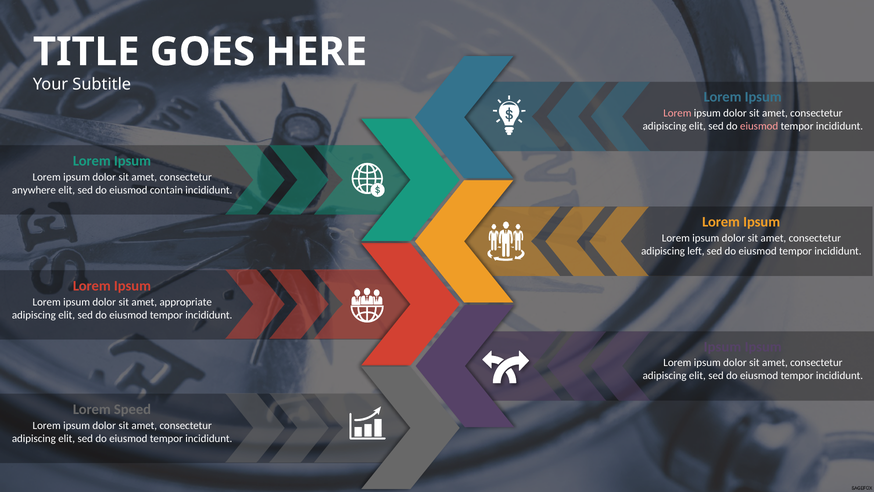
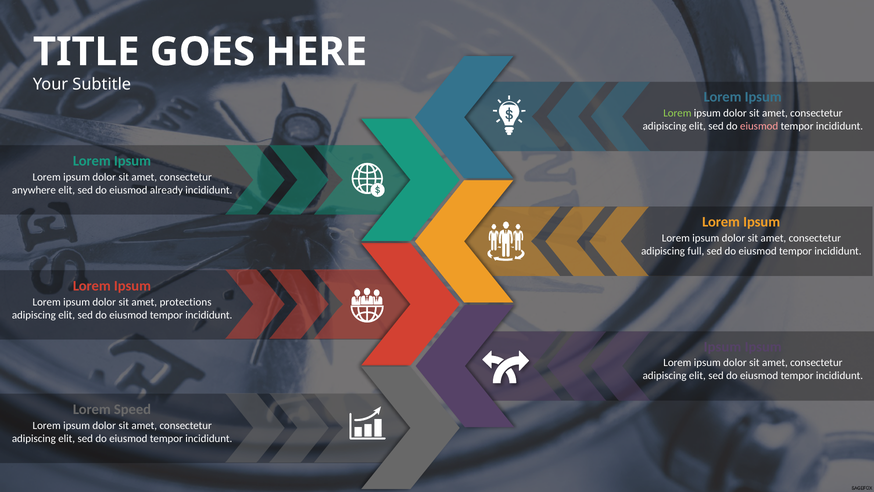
Lorem at (677, 113) colour: pink -> light green
contain: contain -> already
left: left -> full
appropriate: appropriate -> protections
